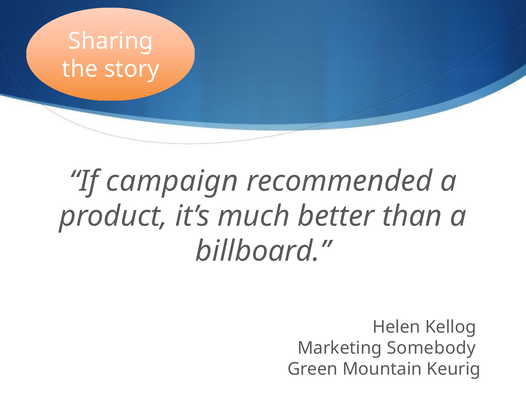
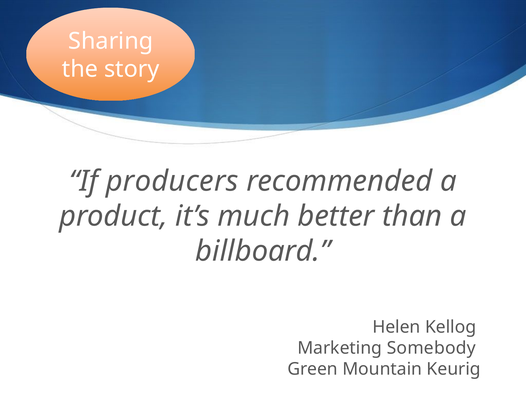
campaign: campaign -> producers
